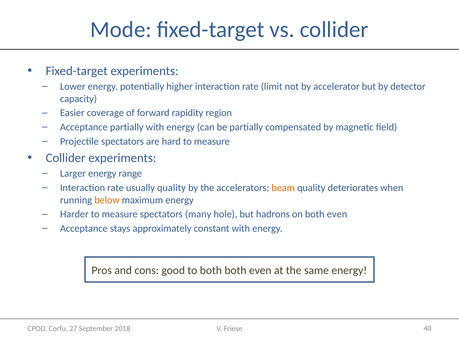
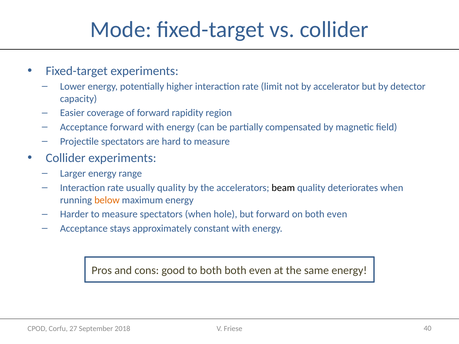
Acceptance partially: partially -> forward
beam colour: orange -> black
spectators many: many -> when
but hadrons: hadrons -> forward
